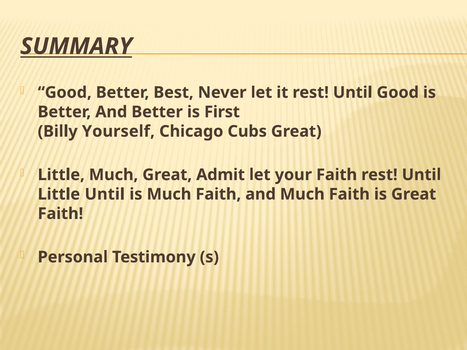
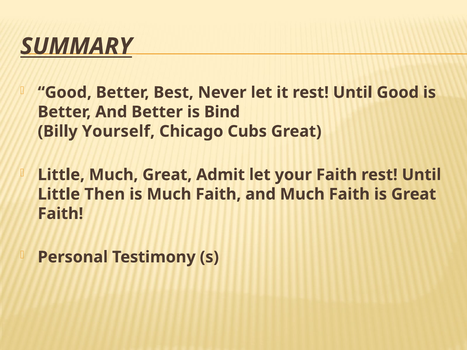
First: First -> Bind
Little Until: Until -> Then
